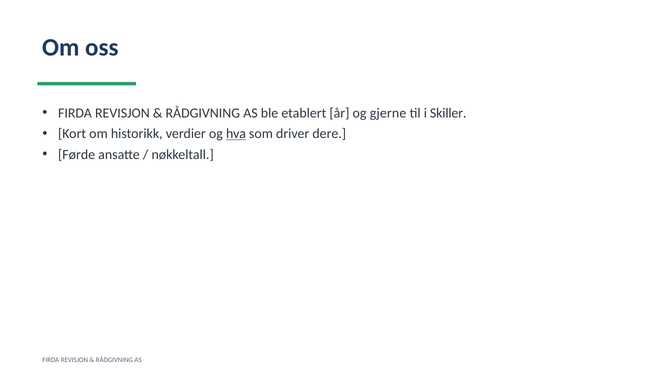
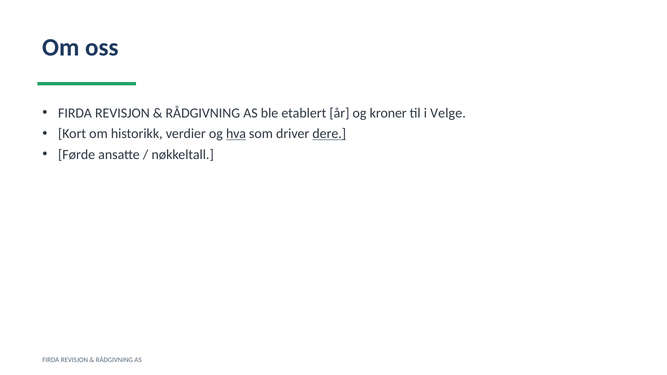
gjerne: gjerne -> kroner
Skiller: Skiller -> Velge
dere underline: none -> present
